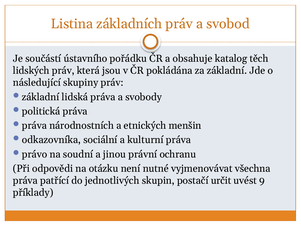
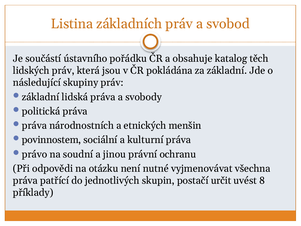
odkazovníka: odkazovníka -> povinnostem
9: 9 -> 8
